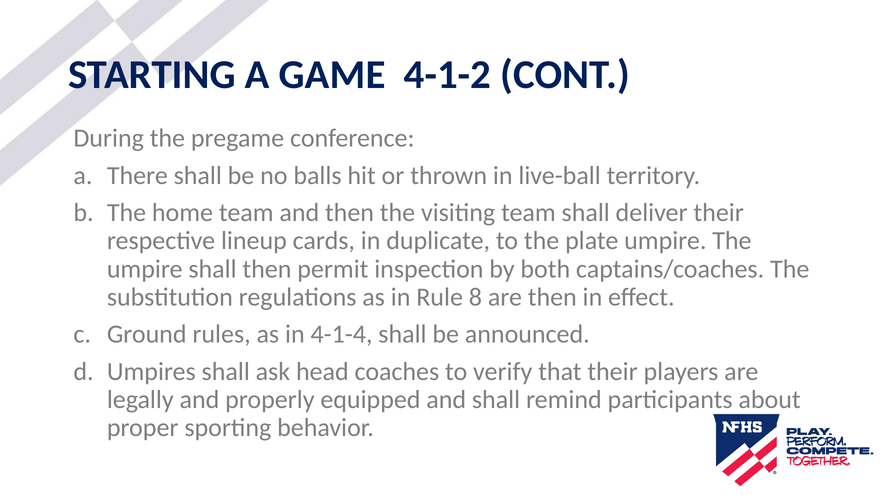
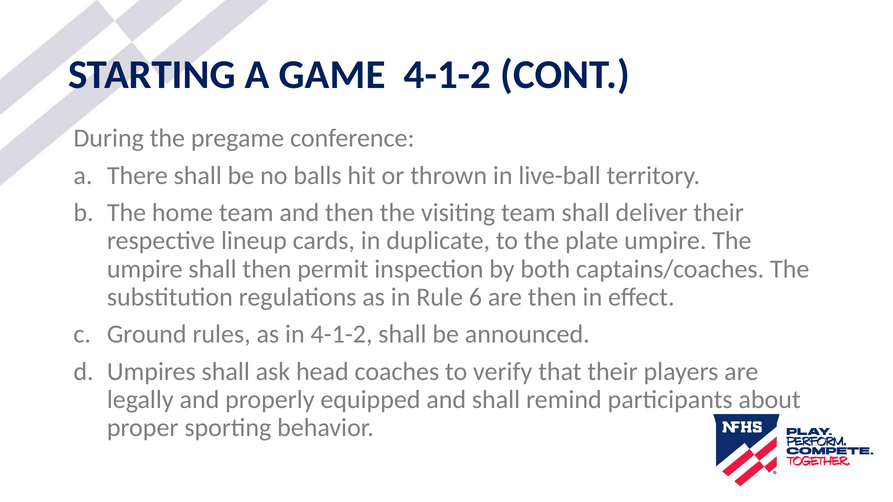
8: 8 -> 6
in 4-1-4: 4-1-4 -> 4-1-2
